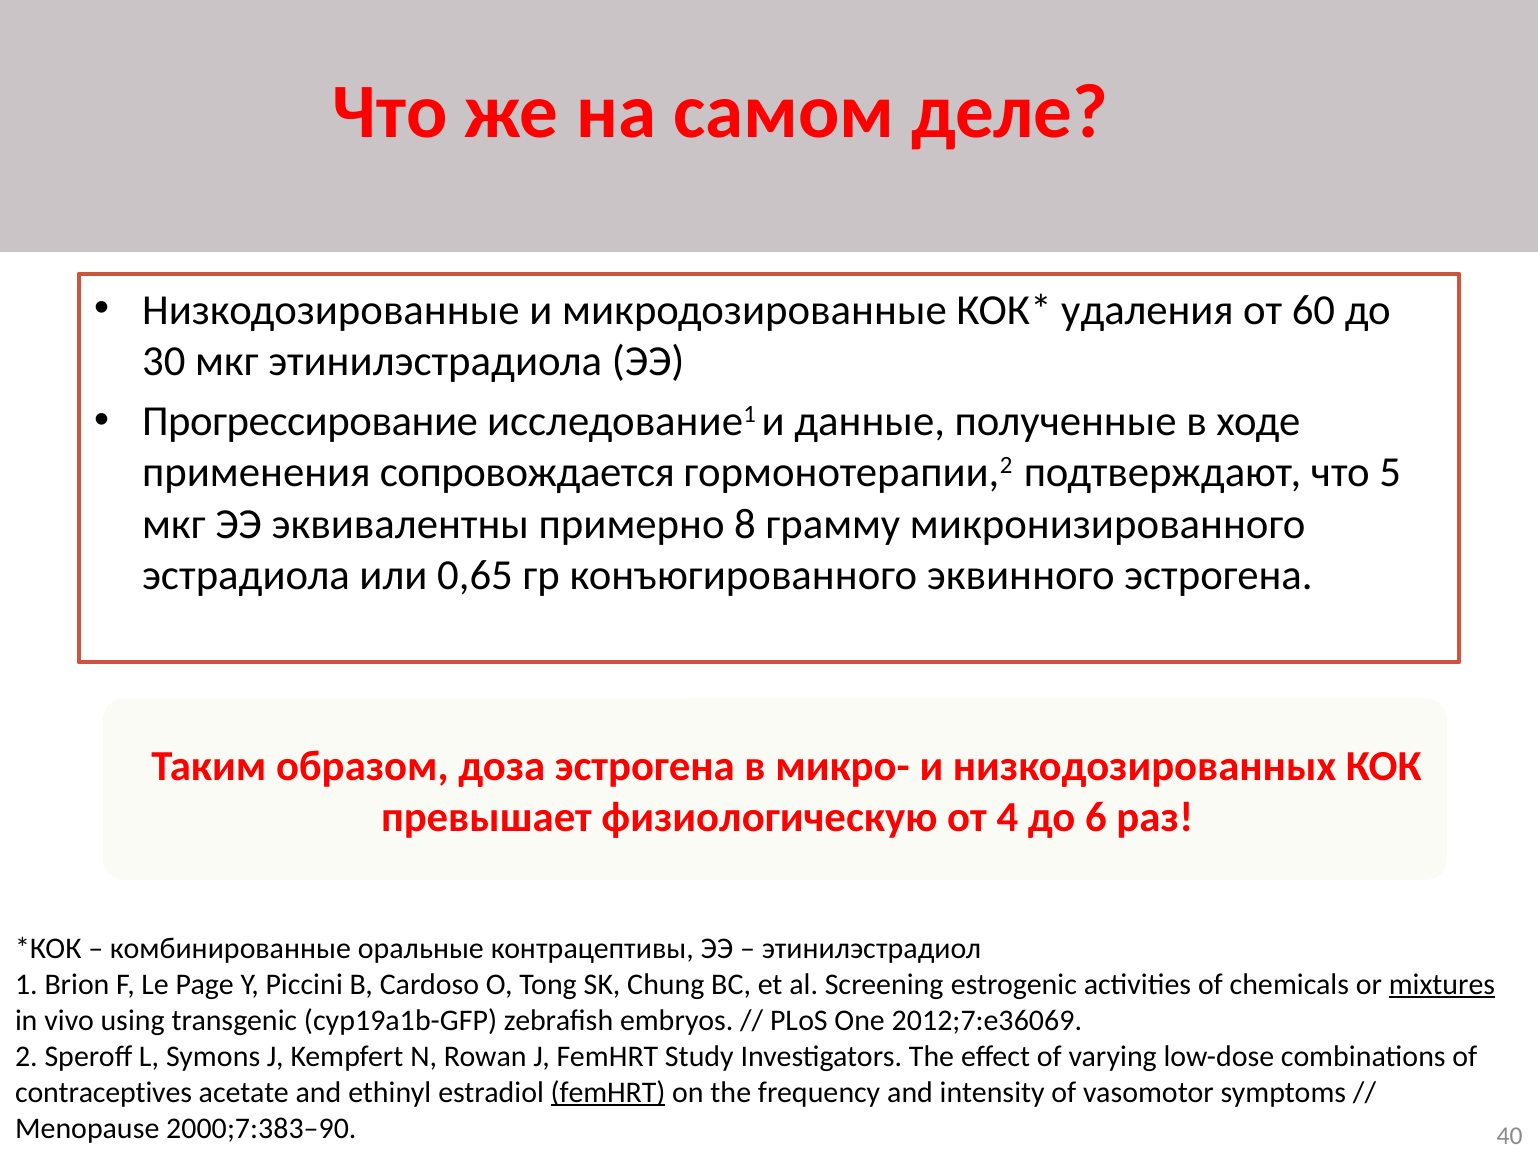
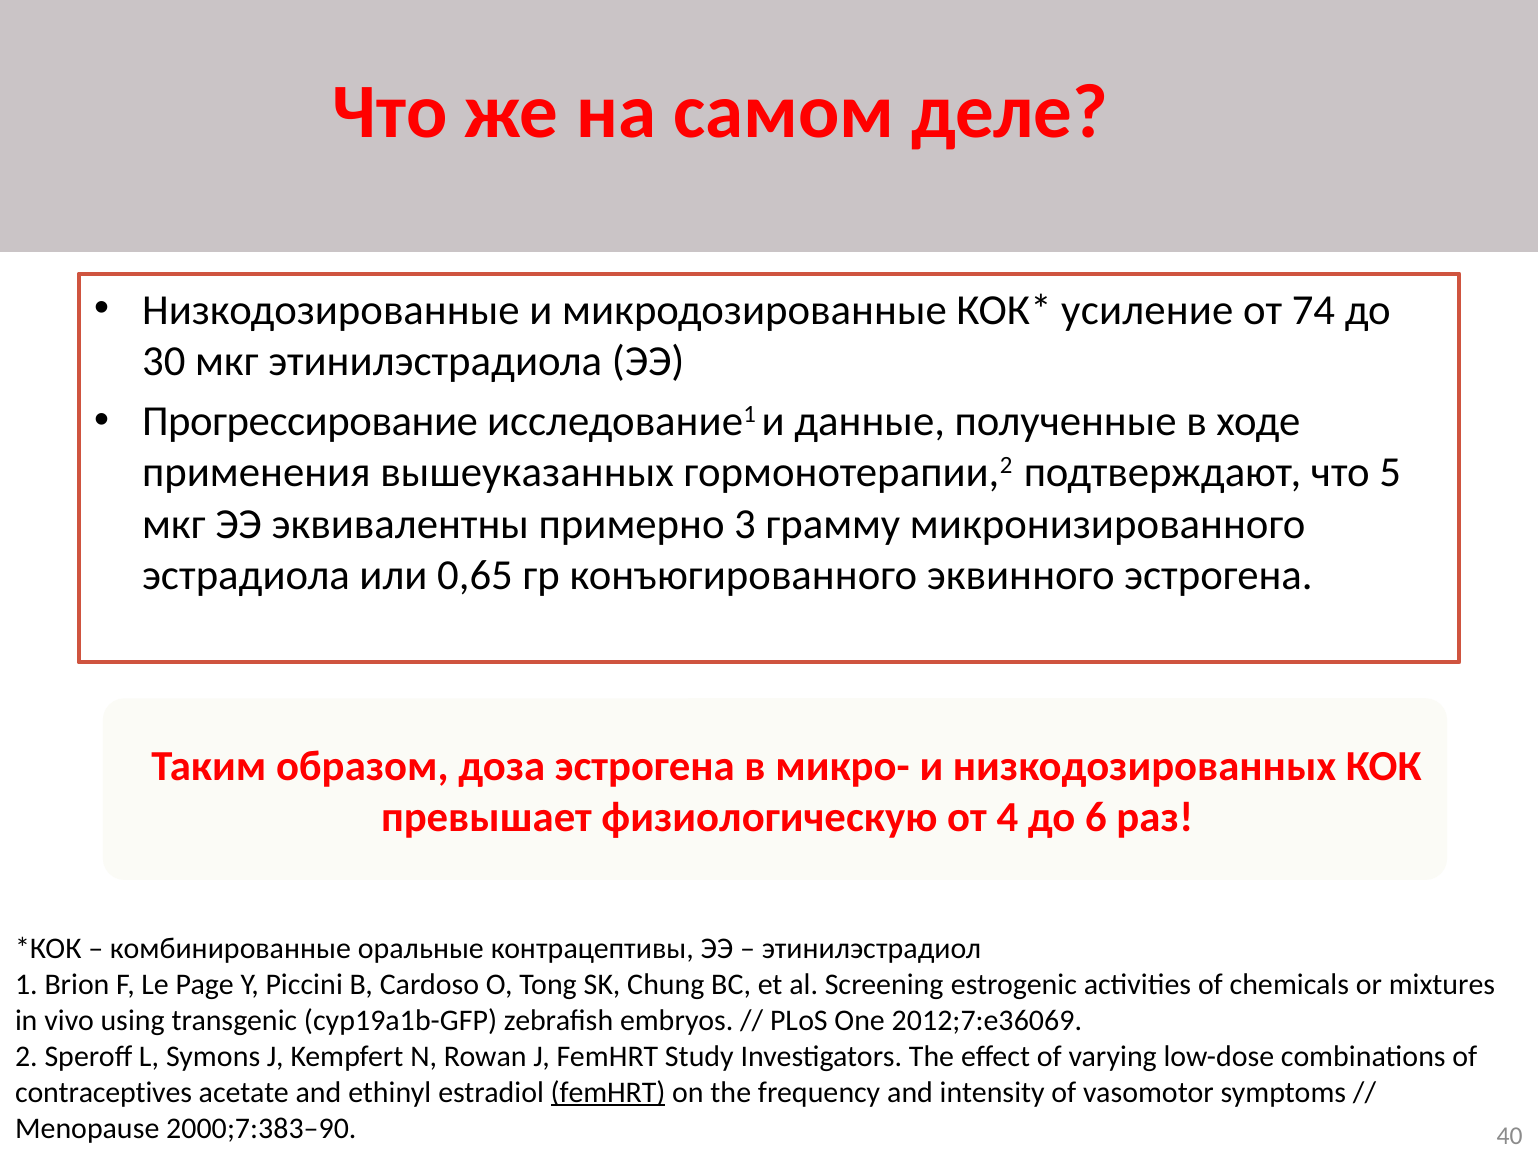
удаления: удаления -> усиление
60: 60 -> 74
сопровождается: сопровождается -> вышеуказанных
8: 8 -> 3
mixtures underline: present -> none
